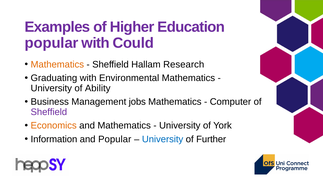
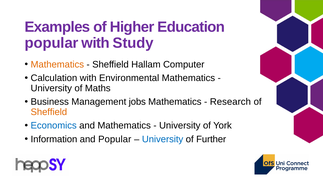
Could: Could -> Study
Research: Research -> Computer
Graduating: Graduating -> Calculation
Ability: Ability -> Maths
Computer: Computer -> Research
Sheffield at (49, 112) colour: purple -> orange
Economics colour: orange -> blue
